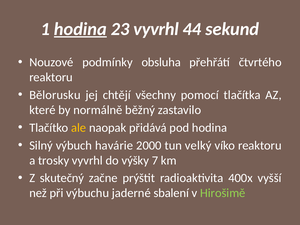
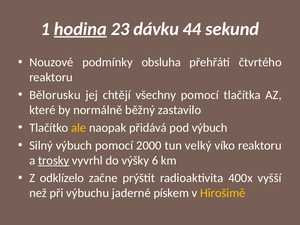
23 vyvrhl: vyvrhl -> dávku
pod hodina: hodina -> výbuch
výbuch havárie: havárie -> pomocí
trosky underline: none -> present
7: 7 -> 6
skutečný: skutečný -> odklízelo
sbalení: sbalení -> pískem
Hirošimě colour: light green -> yellow
